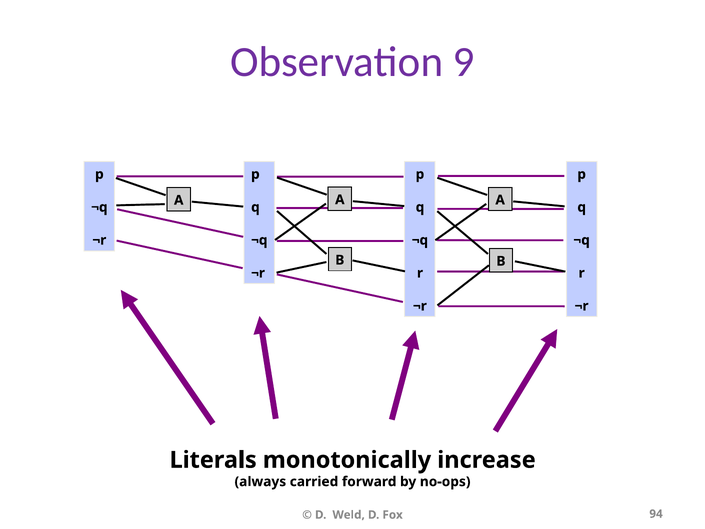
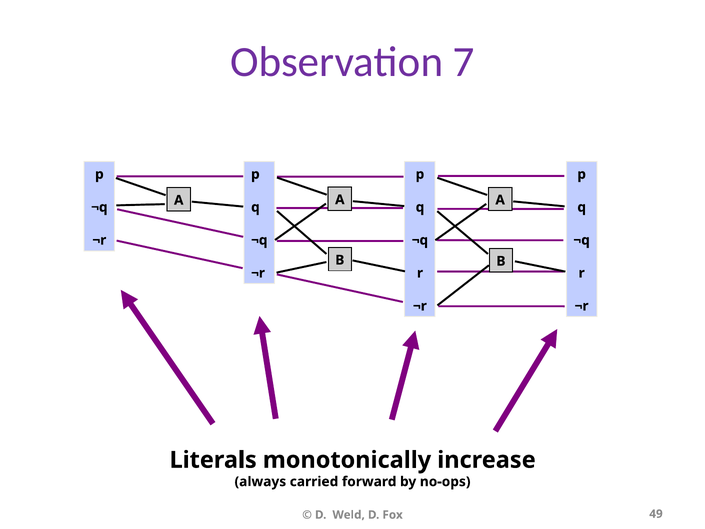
9: 9 -> 7
94: 94 -> 49
